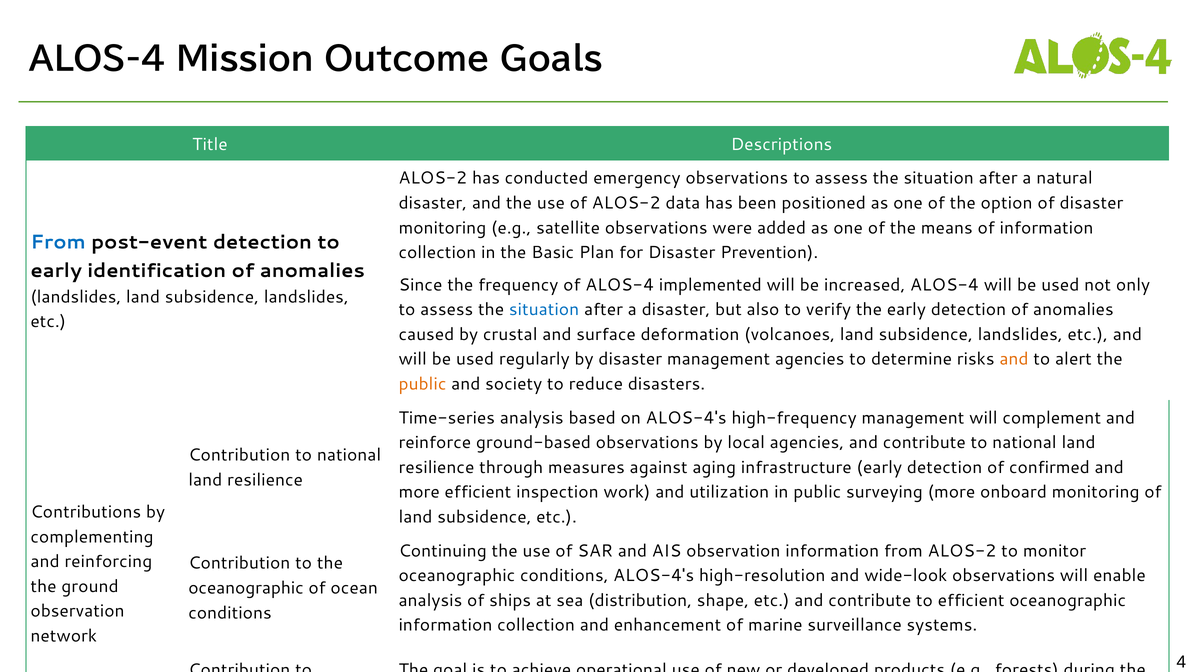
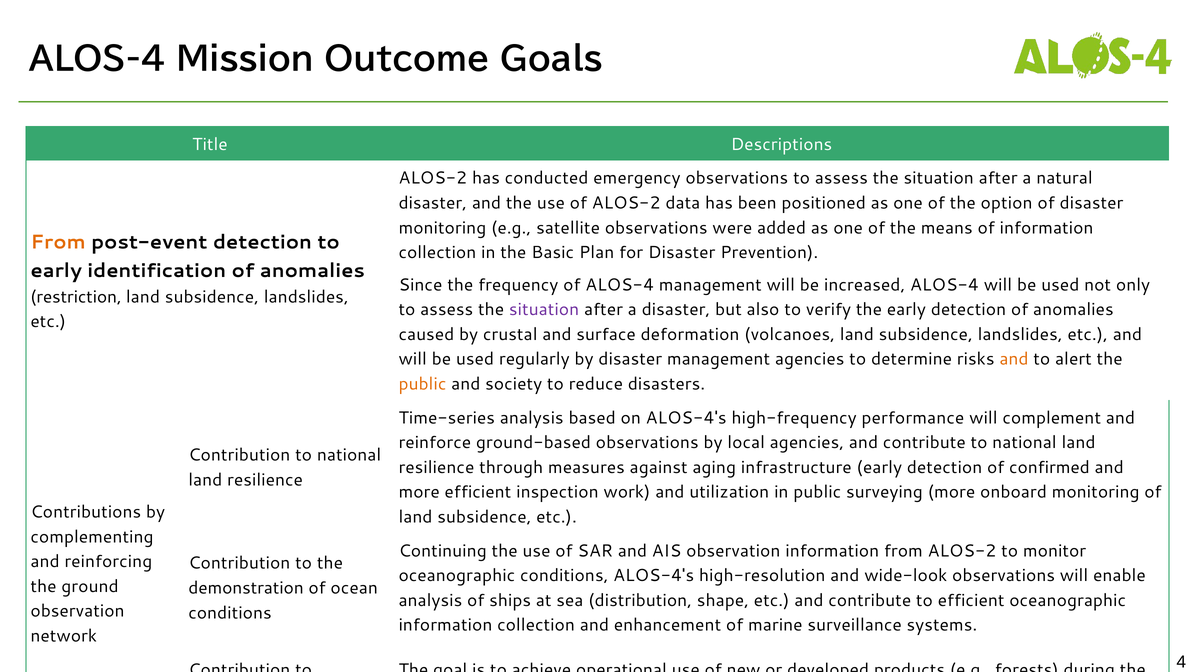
From at (58, 242) colour: blue -> orange
ALOS-4 implemented: implemented -> management
landslides at (76, 297): landslides -> restriction
situation at (544, 310) colour: blue -> purple
high-frequency management: management -> performance
oceanographic at (246, 588): oceanographic -> demonstration
